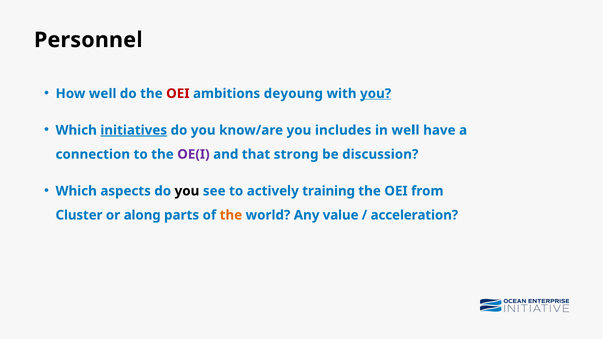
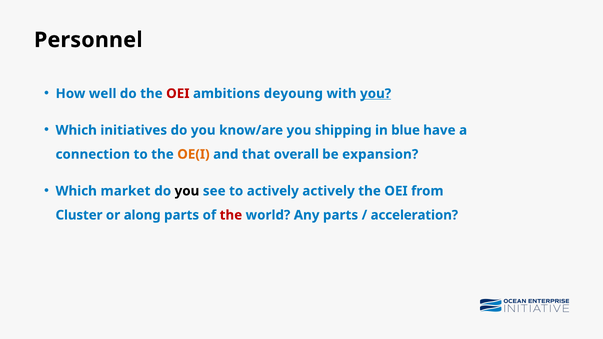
initiatives underline: present -> none
includes: includes -> shipping
in well: well -> blue
OE(I colour: purple -> orange
strong: strong -> overall
discussion: discussion -> expansion
aspects: aspects -> market
actively training: training -> actively
the at (231, 215) colour: orange -> red
Any value: value -> parts
